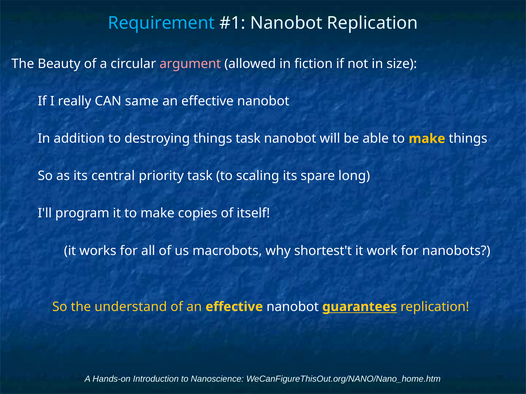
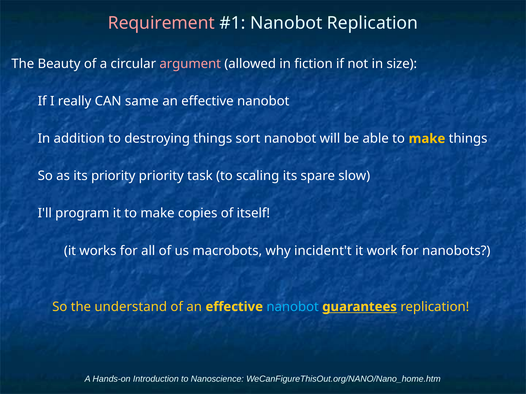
Requirement colour: light blue -> pink
things task: task -> sort
its central: central -> priority
long: long -> slow
shortest't: shortest't -> incident't
nanobot at (293, 307) colour: white -> light blue
